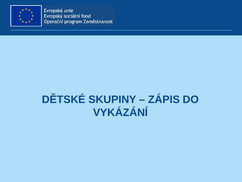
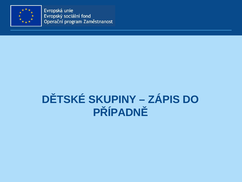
VYKÁZÁNÍ: VYKÁZÁNÍ -> PŘÍPADNĚ
